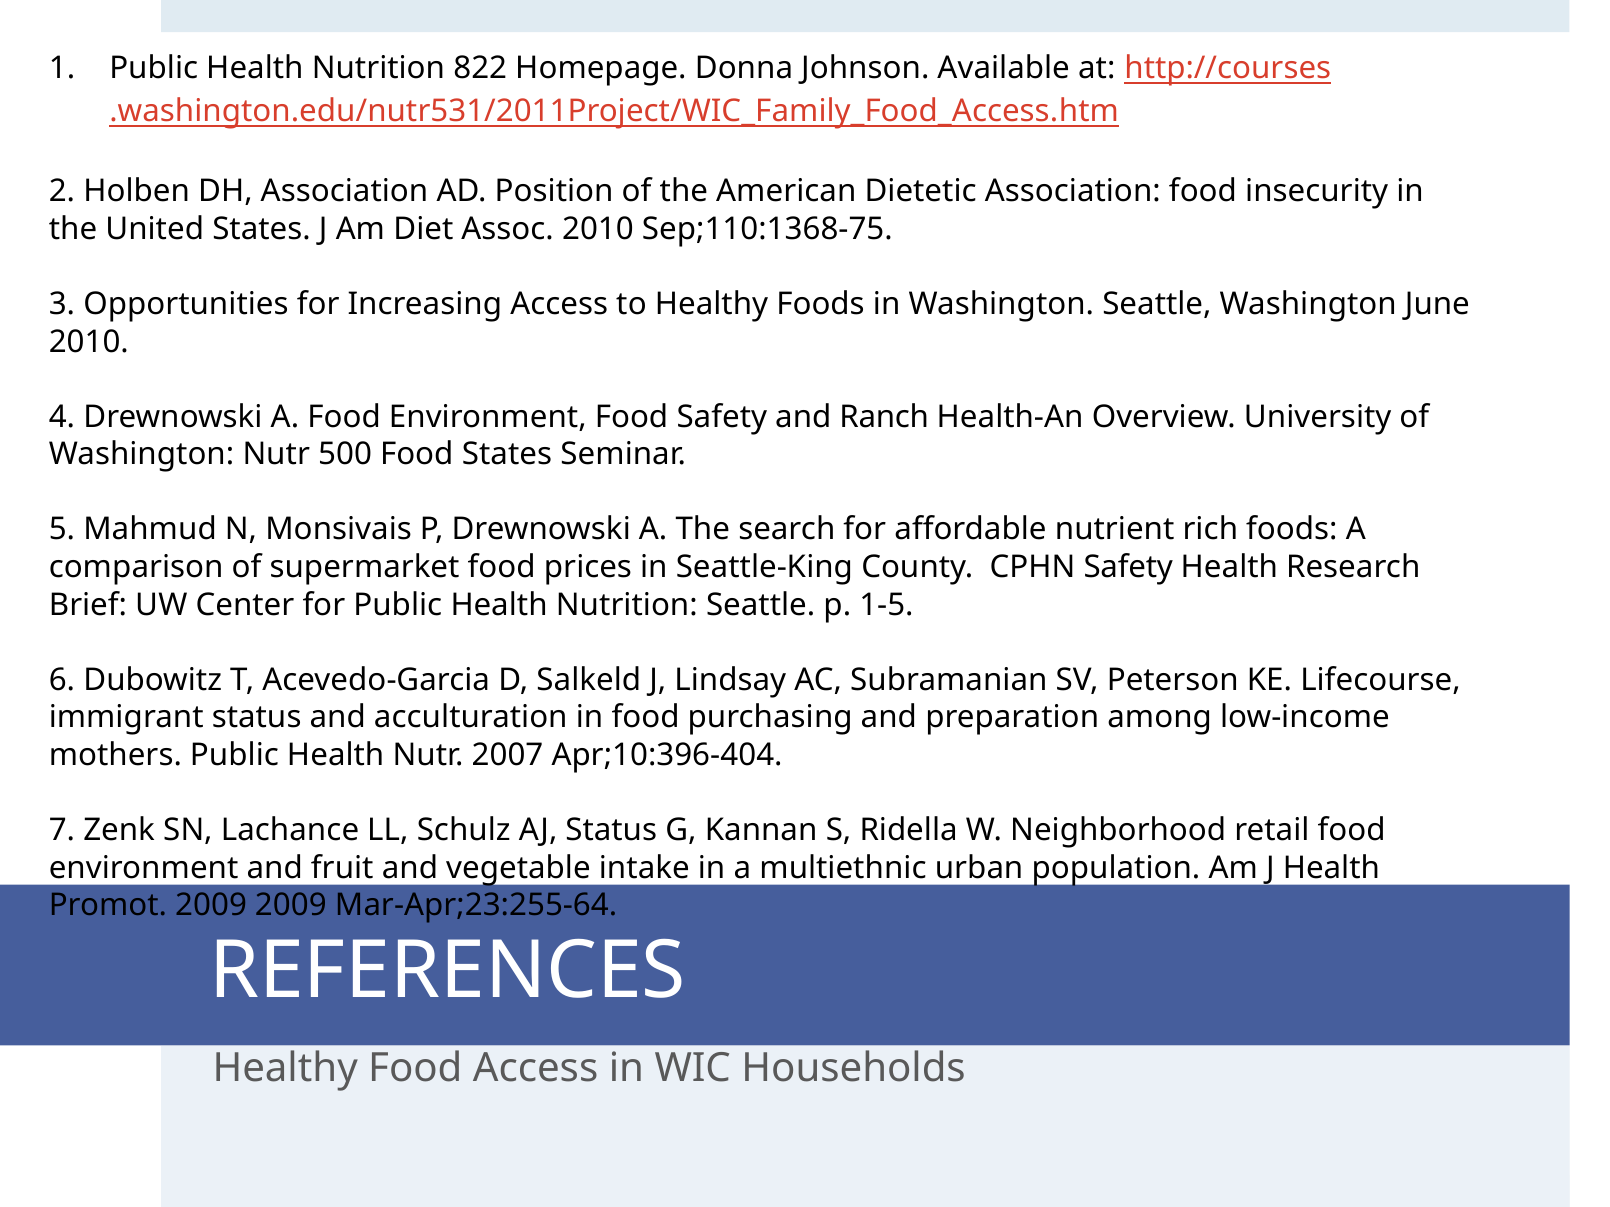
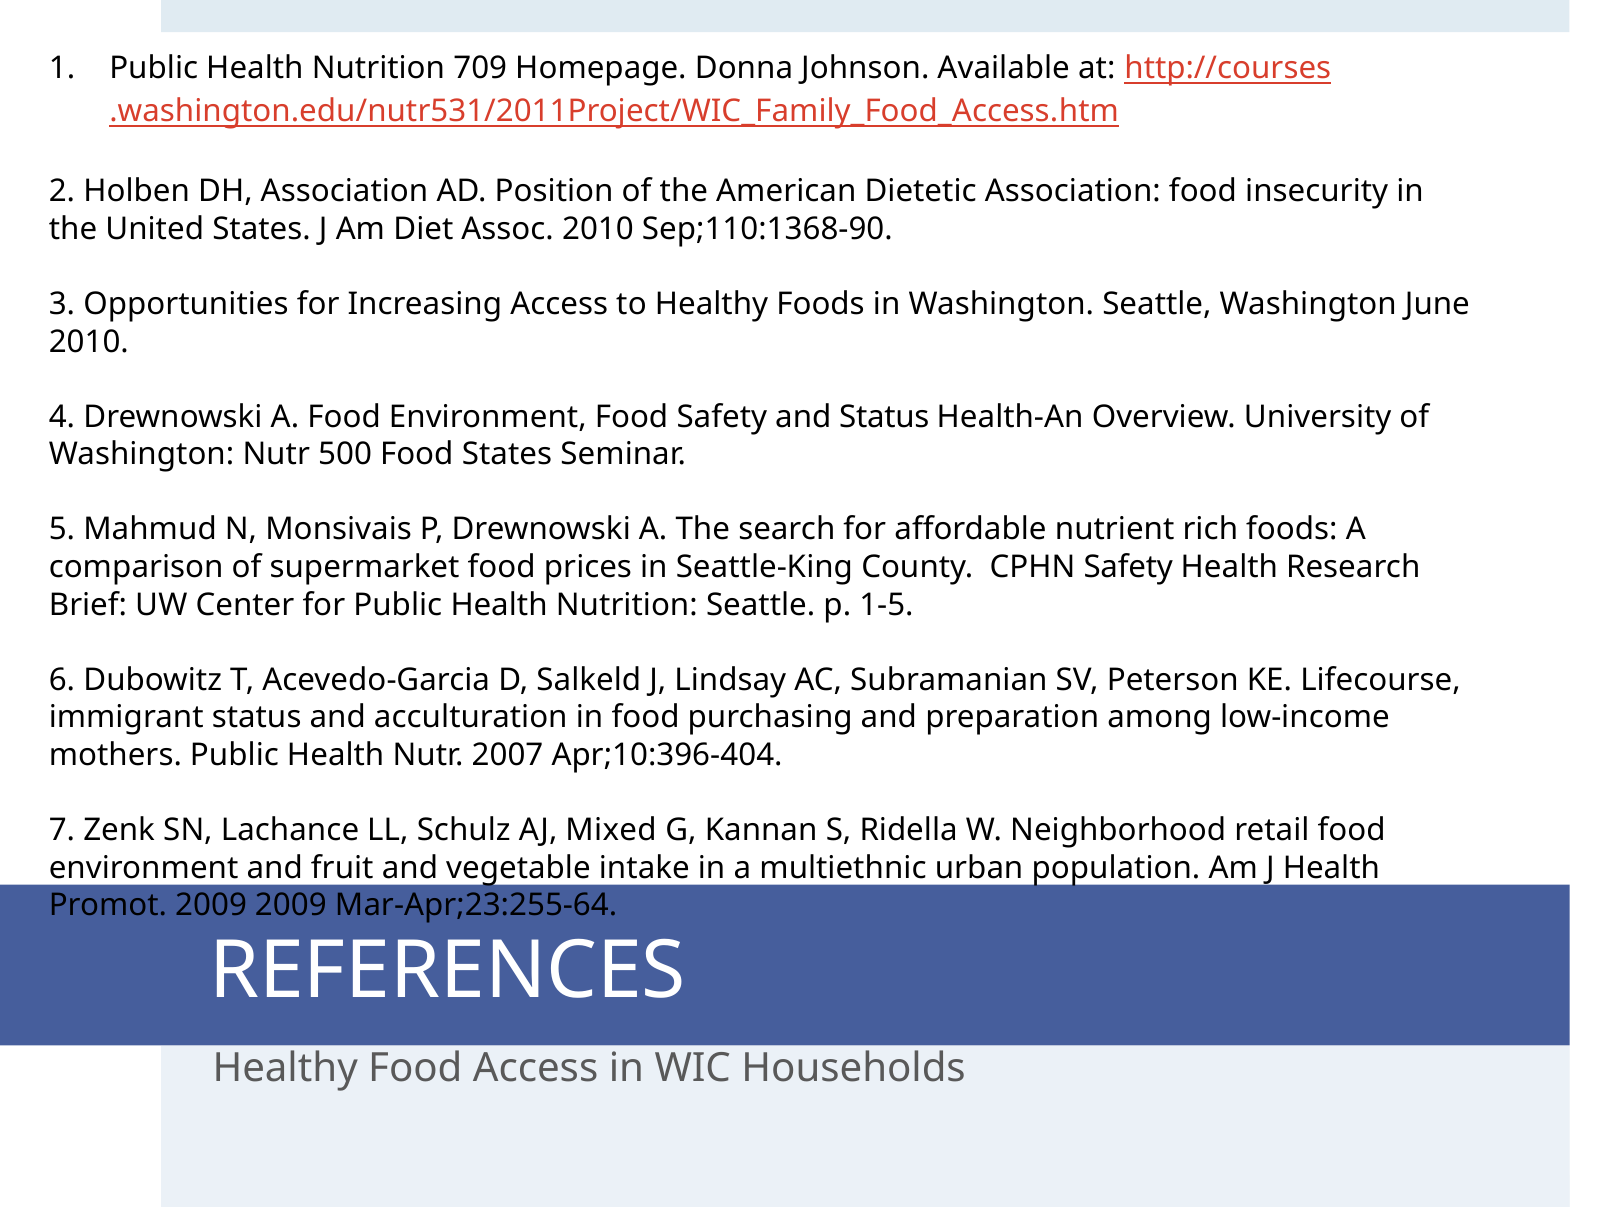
822: 822 -> 709
Sep;110:1368-75: Sep;110:1368-75 -> Sep;110:1368-90
and Ranch: Ranch -> Status
AJ Status: Status -> Mixed
